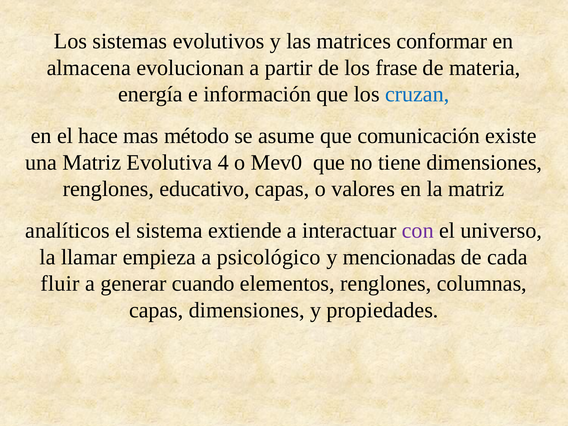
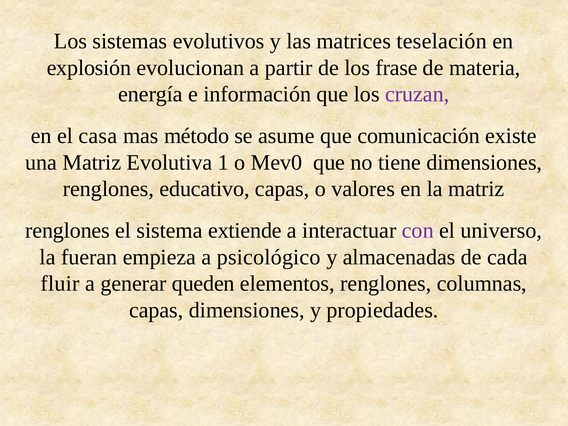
conformar: conformar -> teselación
almacena: almacena -> explosión
cruzan colour: blue -> purple
hace: hace -> casa
4: 4 -> 1
analíticos at (67, 231): analíticos -> renglones
llamar: llamar -> fueran
mencionadas: mencionadas -> almacenadas
cuando: cuando -> queden
